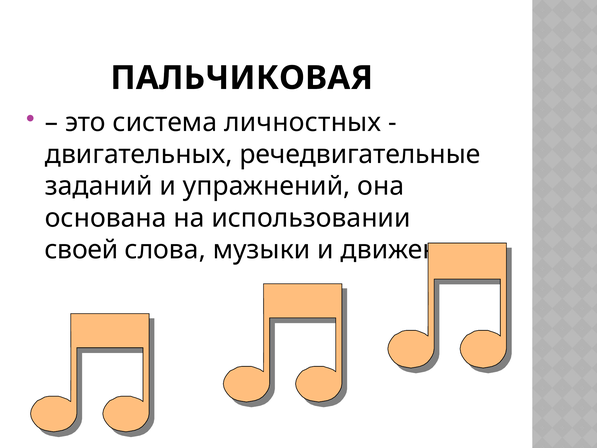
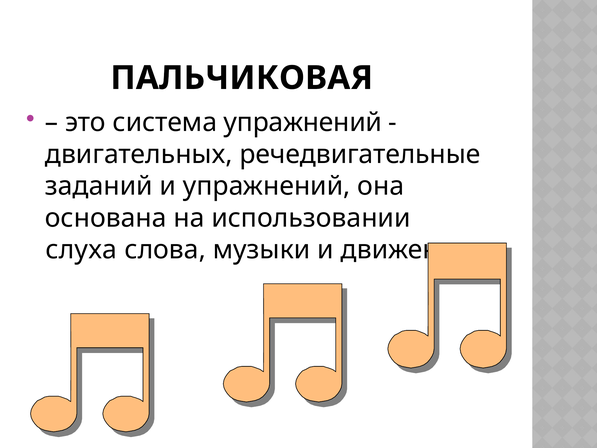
система личностных: личностных -> упражнений
своей: своей -> слуха
